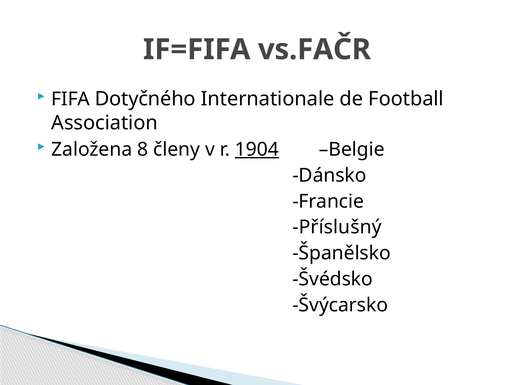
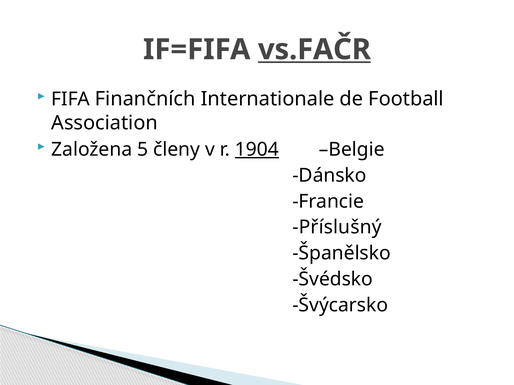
vs.FAČR underline: none -> present
Dotyčného: Dotyčného -> Finančních
8: 8 -> 5
